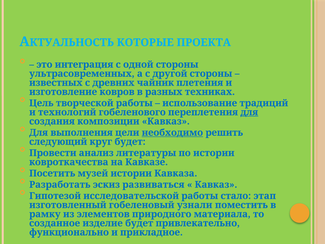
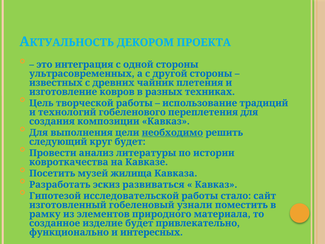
КОТОРЫЕ: КОТОРЫЕ -> ДЕКОРОМ
для at (249, 112) underline: present -> none
музей истории: истории -> жилища
этап: этап -> сайт
прикладное: прикладное -> интересных
